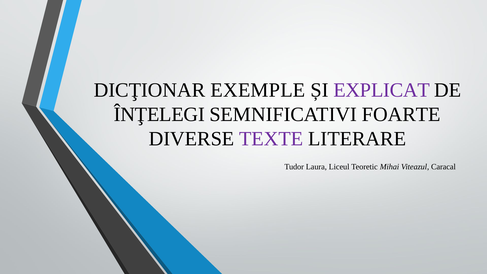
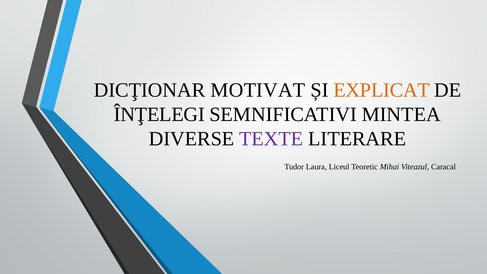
EXEMPLE: EXEMPLE -> MOTIVAT
EXPLICAT colour: purple -> orange
FOARTE: FOARTE -> MINTEA
